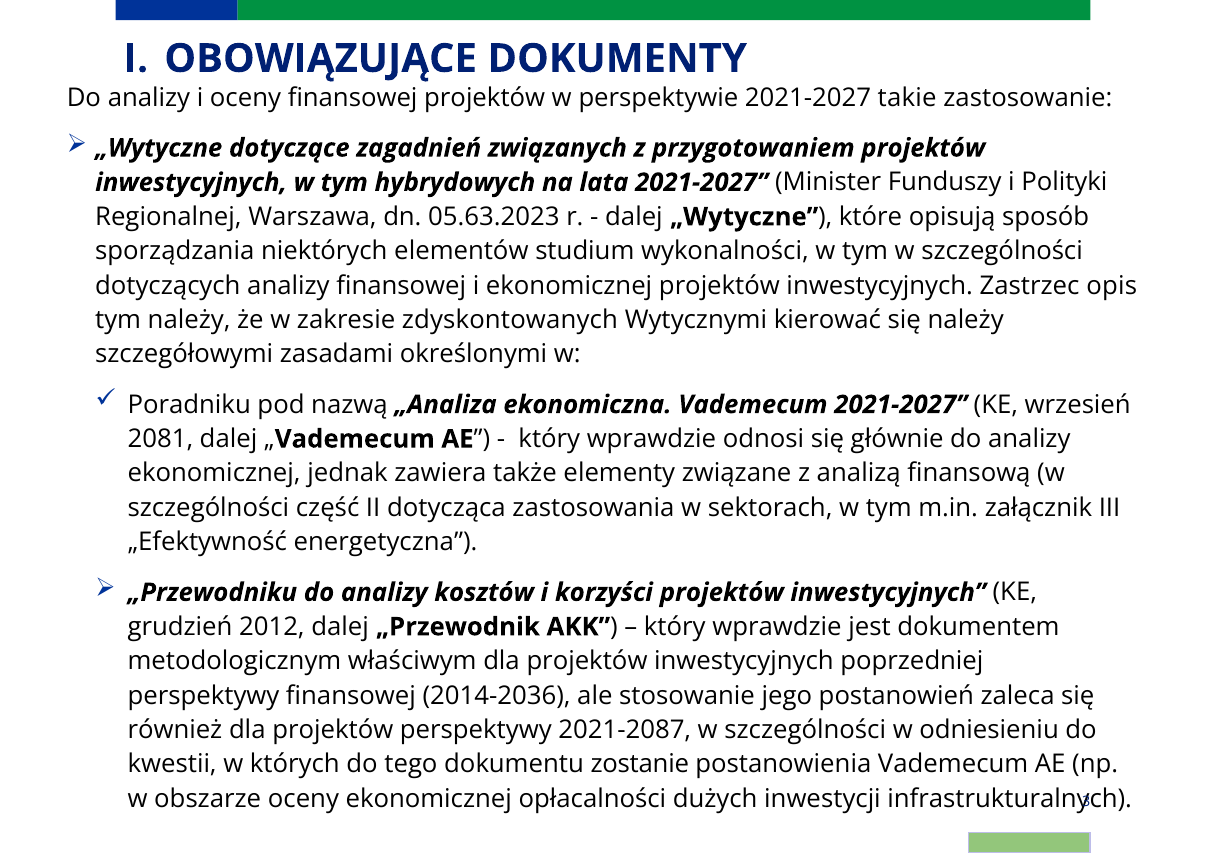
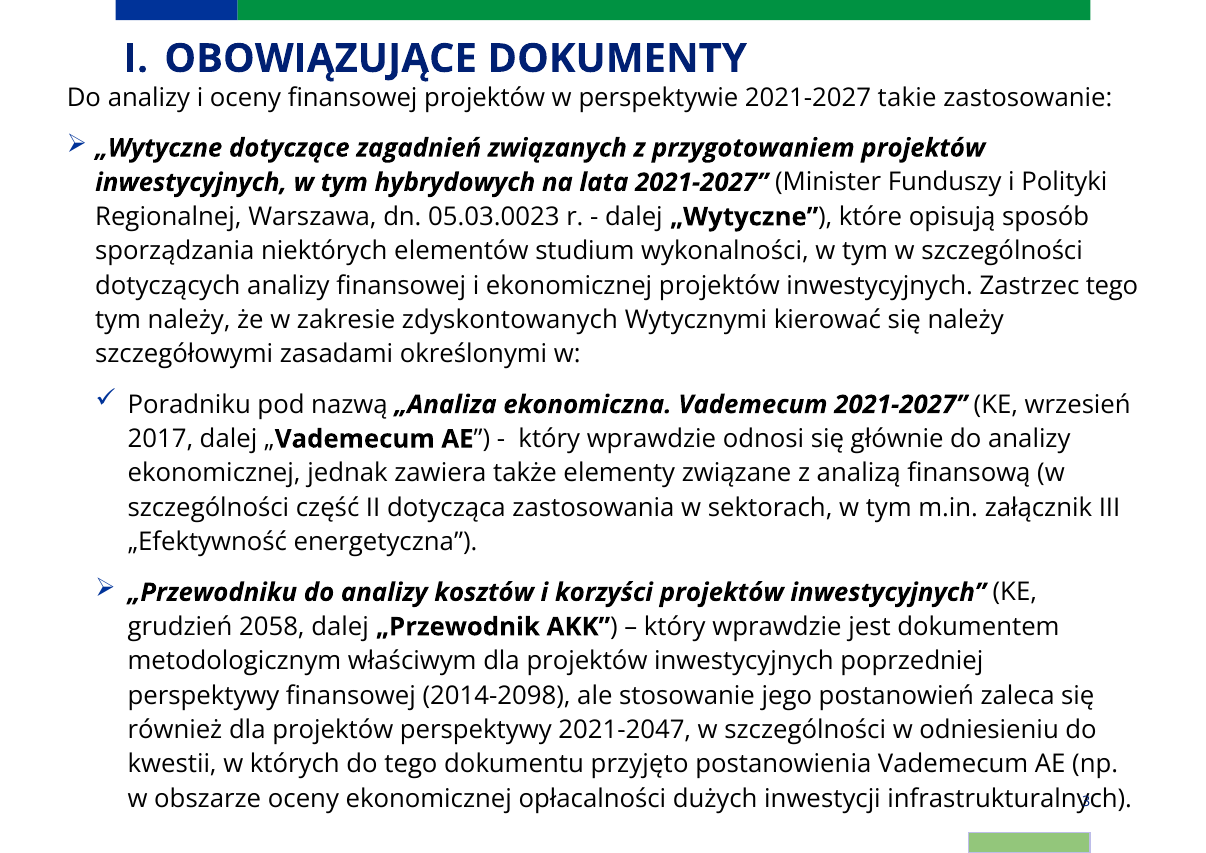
05.63.2023: 05.63.2023 -> 05.03.0023
Zastrzec opis: opis -> tego
2081: 2081 -> 2017
2012: 2012 -> 2058
2014-2036: 2014-2036 -> 2014-2098
2021-2087: 2021-2087 -> 2021-2047
zostanie: zostanie -> przyjęto
